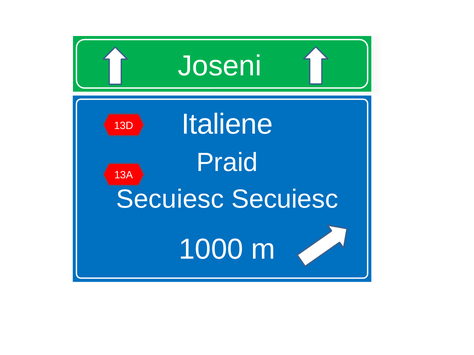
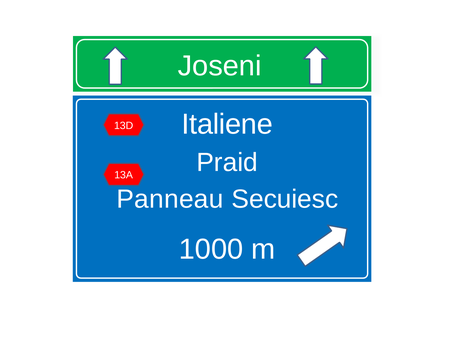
Secuiesc at (170, 199): Secuiesc -> Panneau
